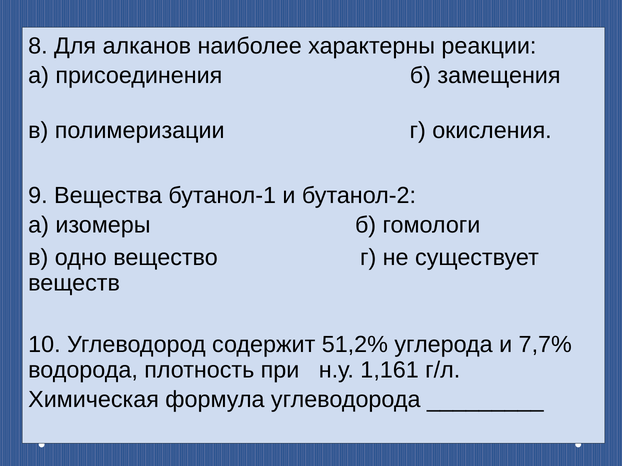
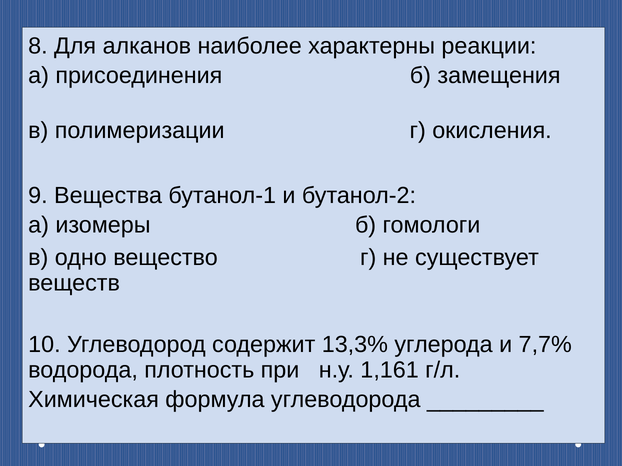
51,2%: 51,2% -> 13,3%
